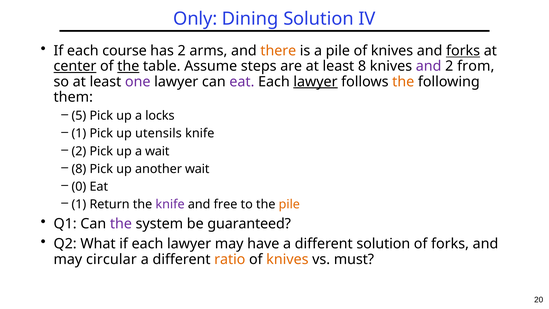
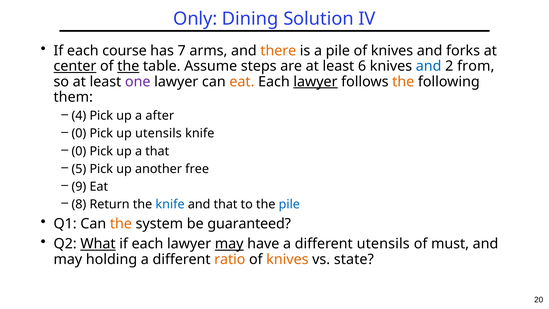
has 2: 2 -> 7
forks at (463, 51) underline: present -> none
least 8: 8 -> 6
and at (429, 66) colour: purple -> blue
eat at (242, 82) colour: purple -> orange
5: 5 -> 4
locks: locks -> after
1 at (79, 133): 1 -> 0
2 at (79, 151): 2 -> 0
a wait: wait -> that
8 at (79, 169): 8 -> 5
another wait: wait -> free
0: 0 -> 9
1 at (79, 204): 1 -> 8
knife at (170, 204) colour: purple -> blue
and free: free -> that
pile at (289, 204) colour: orange -> blue
the at (121, 224) colour: purple -> orange
What underline: none -> present
may at (229, 244) underline: none -> present
different solution: solution -> utensils
of forks: forks -> must
circular: circular -> holding
must: must -> state
